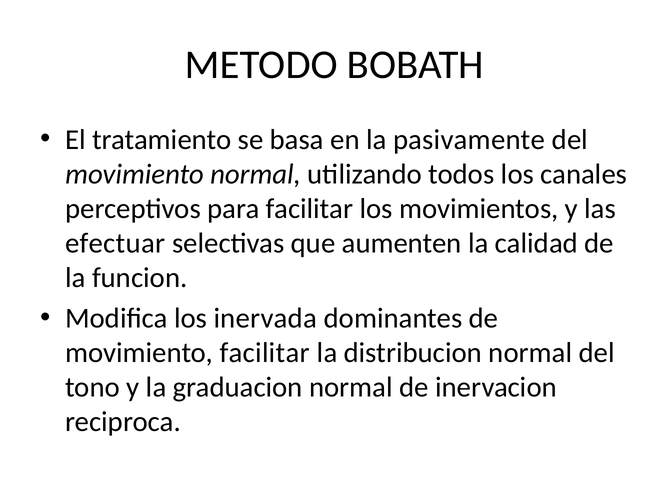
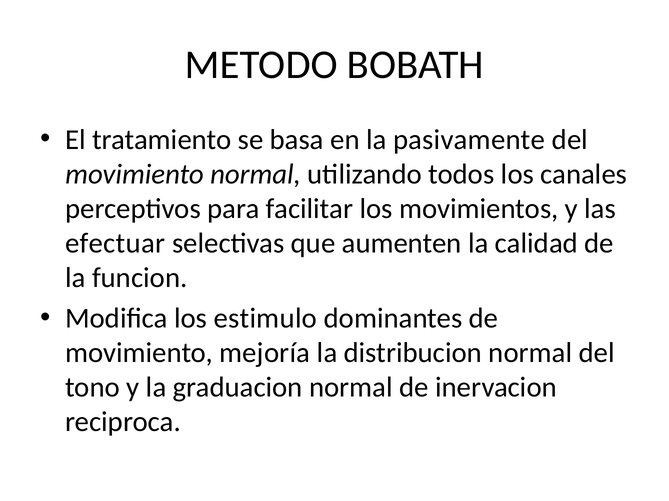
inervada: inervada -> estimulo
movimiento facilitar: facilitar -> mejoría
